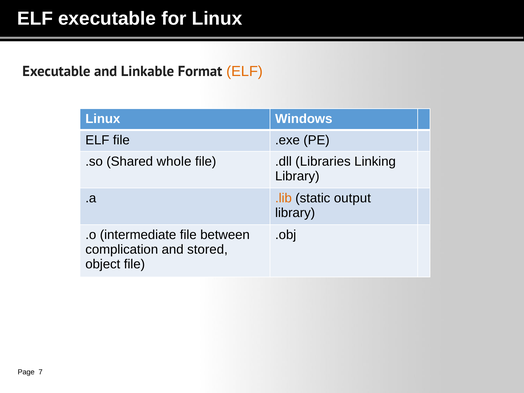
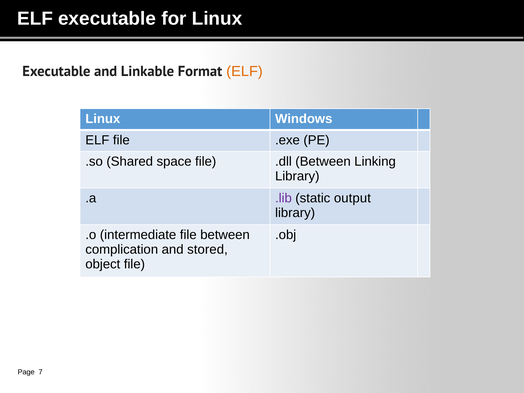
whole: whole -> space
.dll Libraries: Libraries -> Between
.lib colour: orange -> purple
